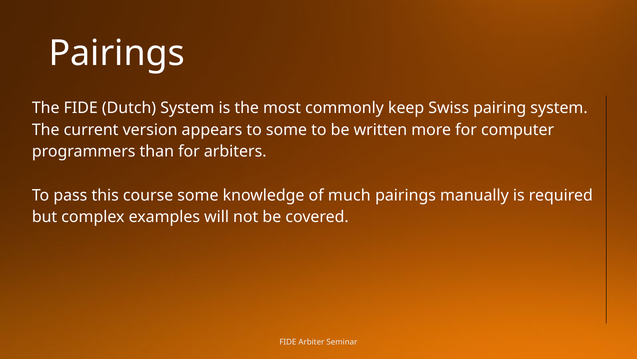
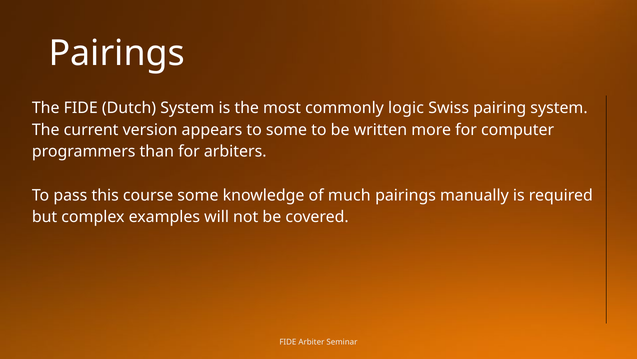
keep: keep -> logic
